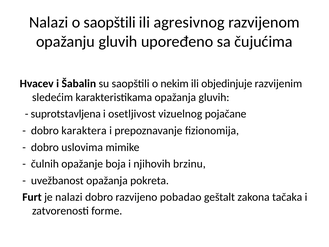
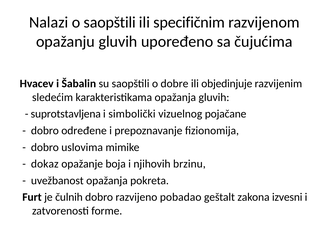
agresivnog: agresivnog -> specifičnim
nekim: nekim -> dobre
osetljivost: osetljivost -> simbolički
karaktera: karaktera -> određene
čulnih: čulnih -> dokaz
je nalazi: nalazi -> čulnih
tačaka: tačaka -> izvesni
